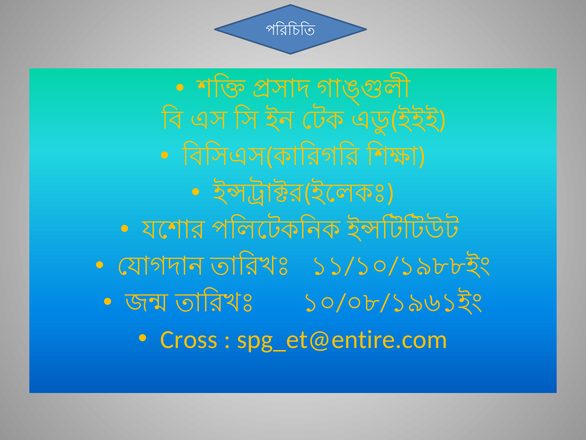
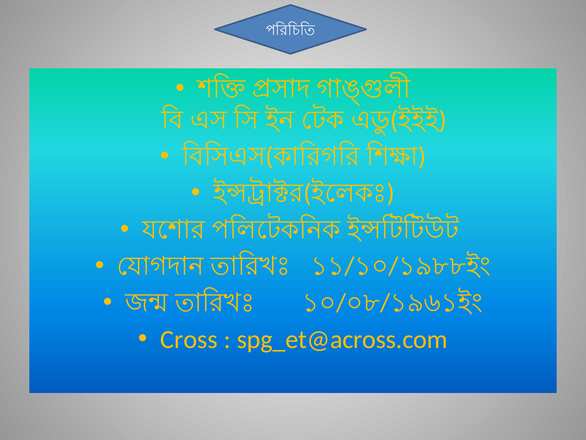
spg_et@entire.com: spg_et@entire.com -> spg_et@across.com
